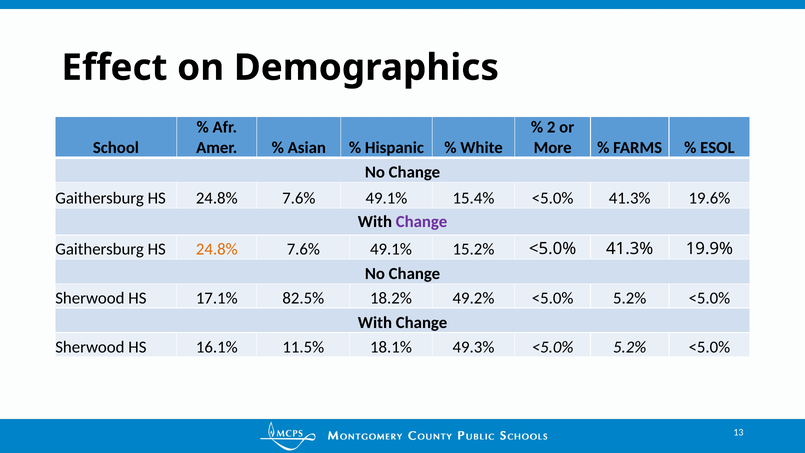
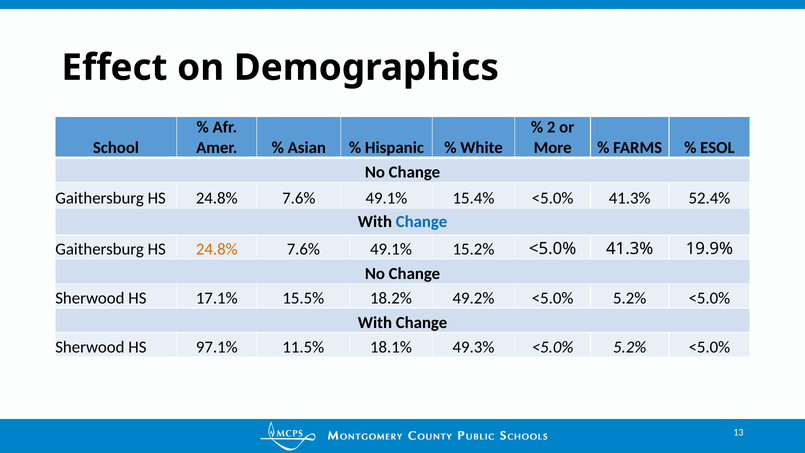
19.6%: 19.6% -> 52.4%
Change at (422, 222) colour: purple -> blue
82.5%: 82.5% -> 15.5%
16.1%: 16.1% -> 97.1%
